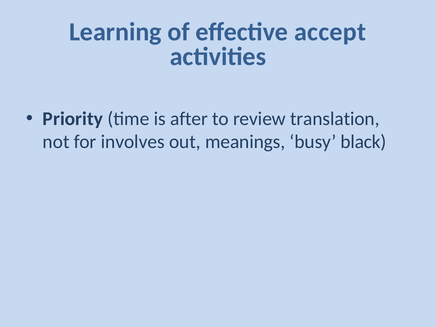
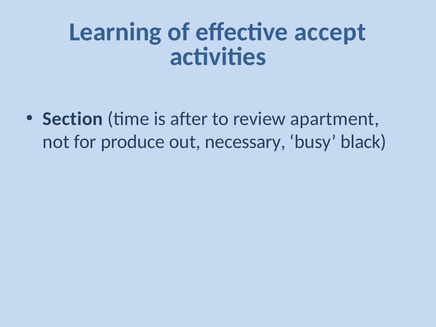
Priority: Priority -> Section
translation: translation -> apartment
involves: involves -> produce
meanings: meanings -> necessary
